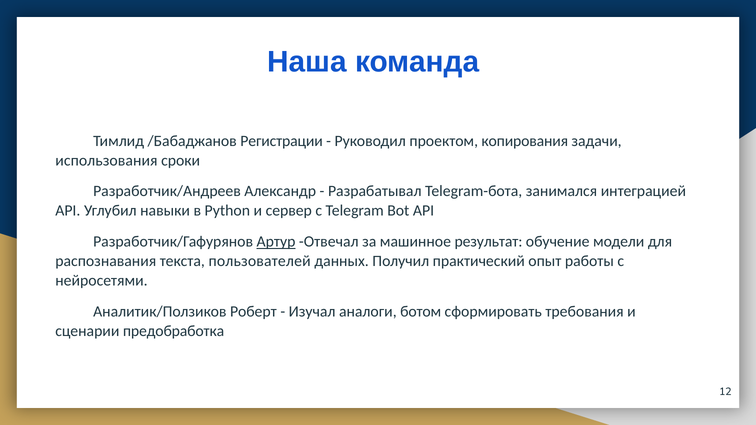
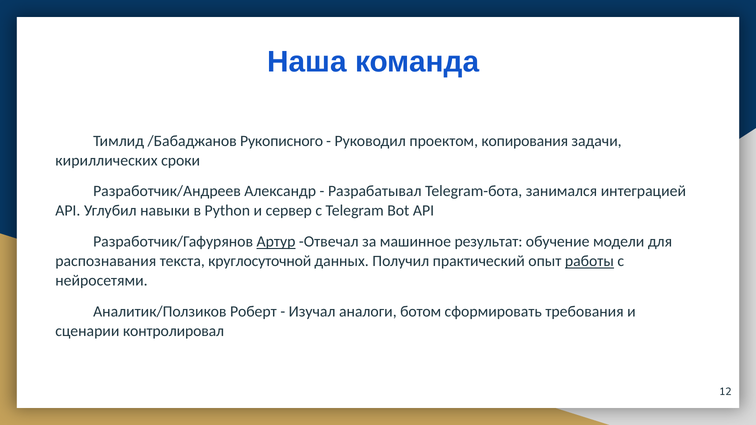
Регистрации: Регистрации -> Рукописного
использования: использования -> кириллических
пользователей: пользователей -> круглосуточной
работы underline: none -> present
предобработка: предобработка -> контролировал
